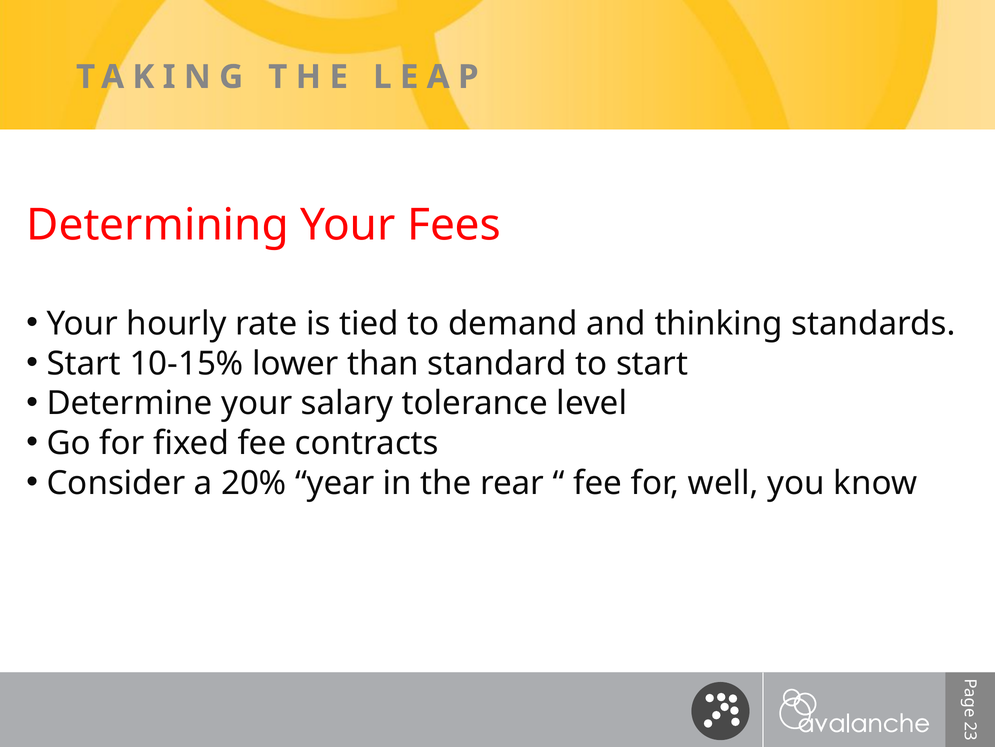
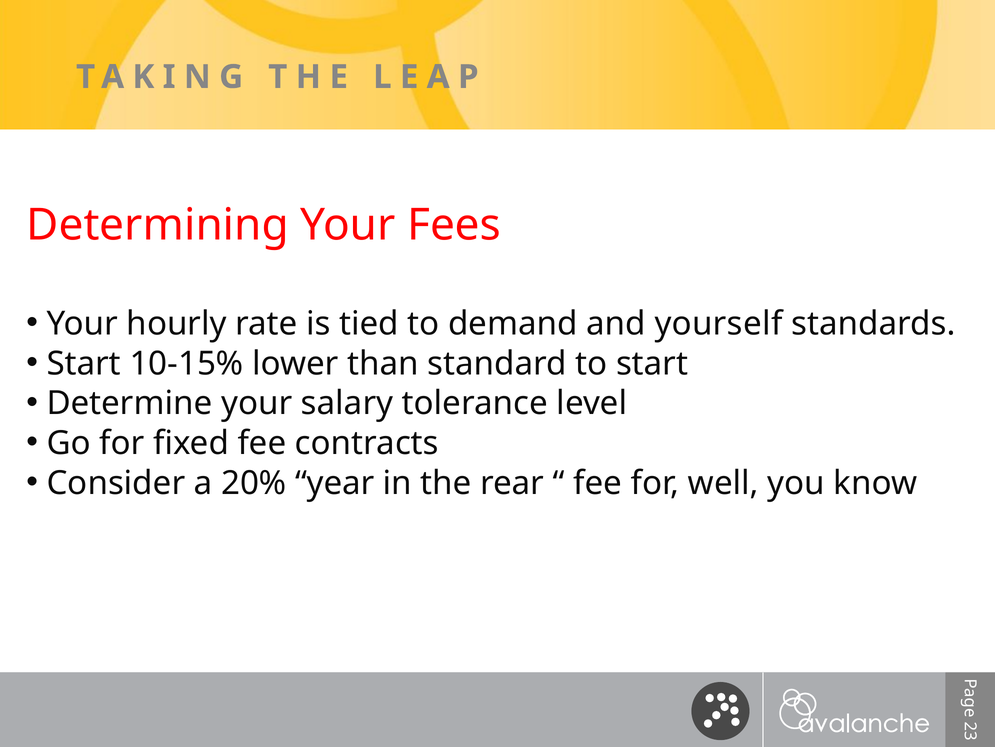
thinking: thinking -> yourself
